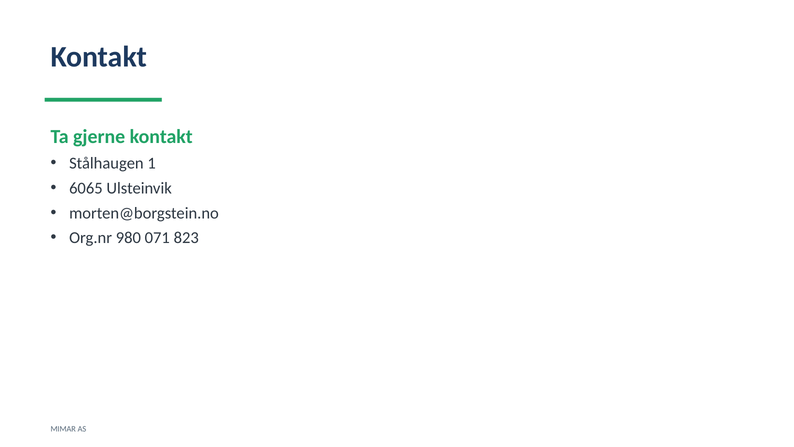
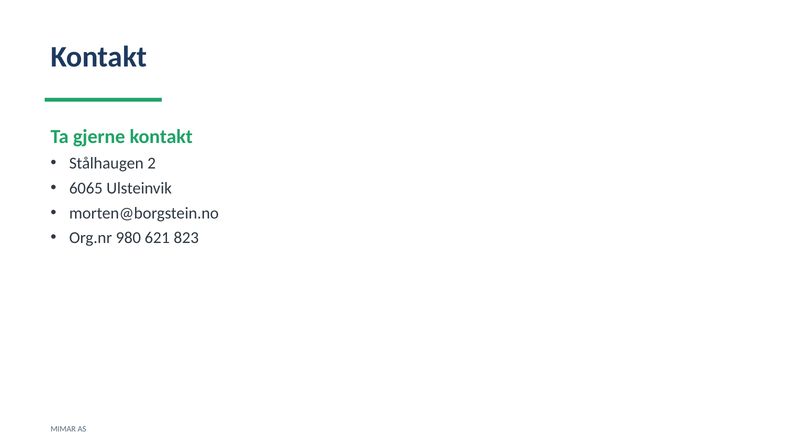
1: 1 -> 2
071: 071 -> 621
